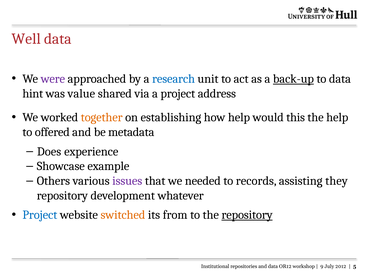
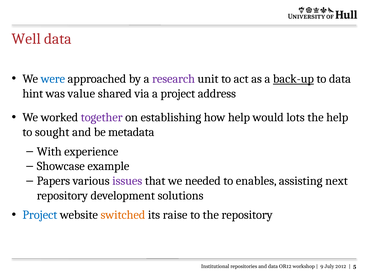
were colour: purple -> blue
research colour: blue -> purple
together colour: orange -> purple
this: this -> lots
offered: offered -> sought
Does: Does -> With
Others: Others -> Papers
records: records -> enables
they: they -> next
whatever: whatever -> solutions
from: from -> raise
repository at (247, 215) underline: present -> none
